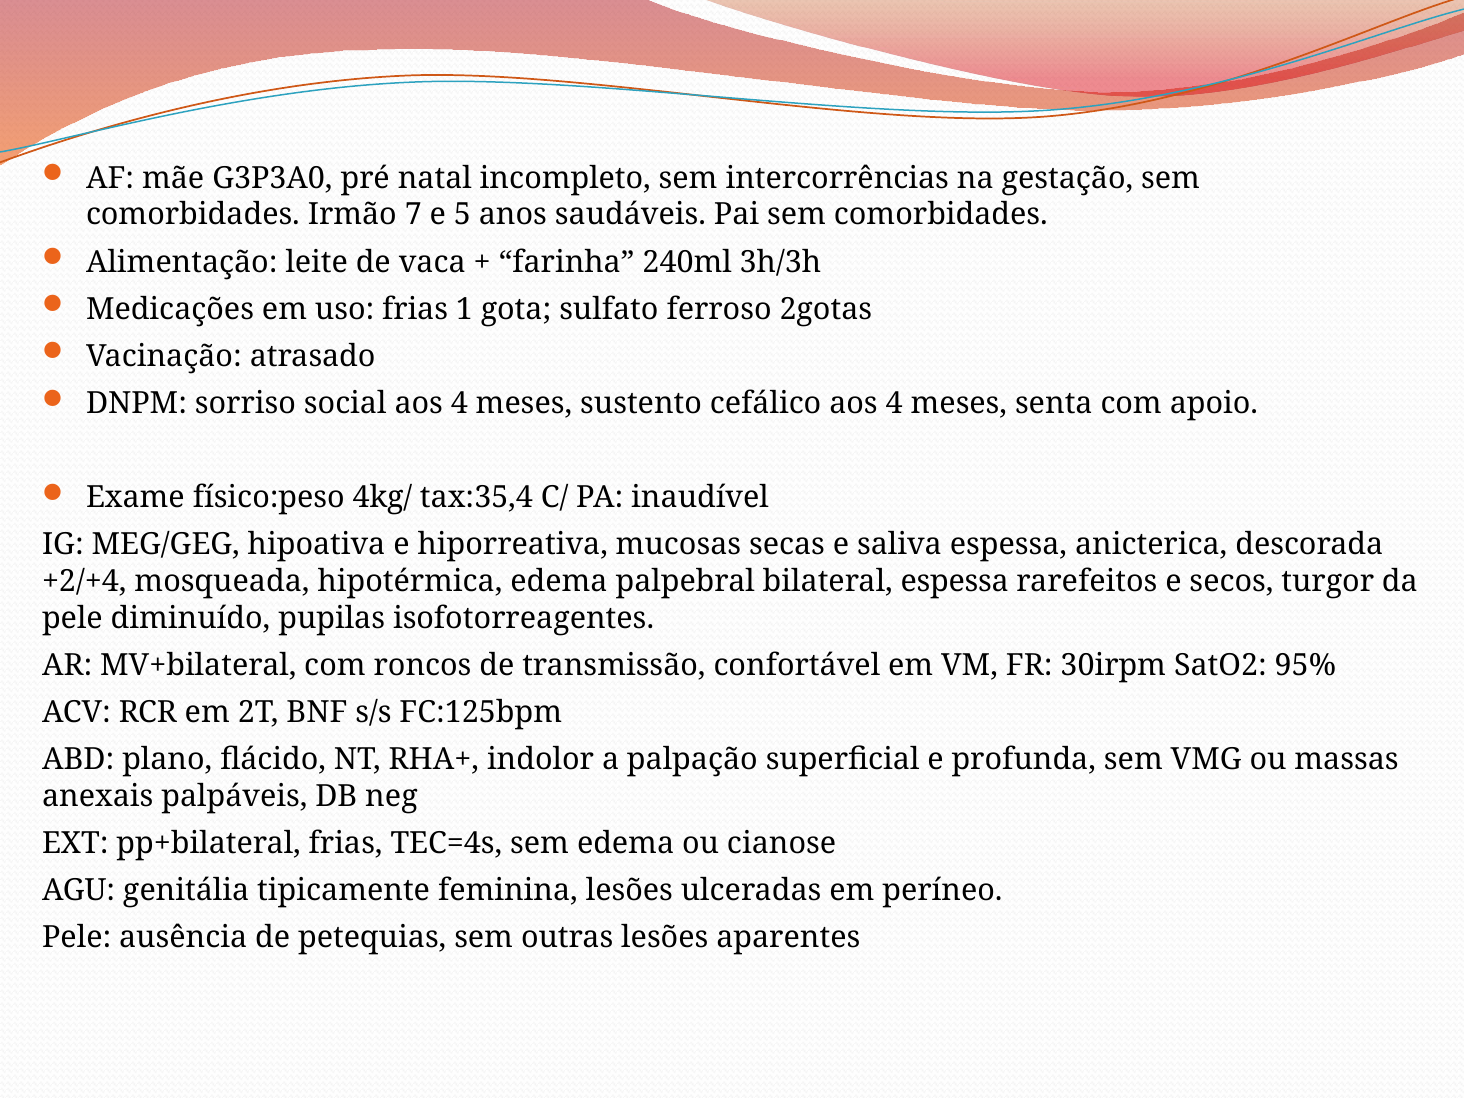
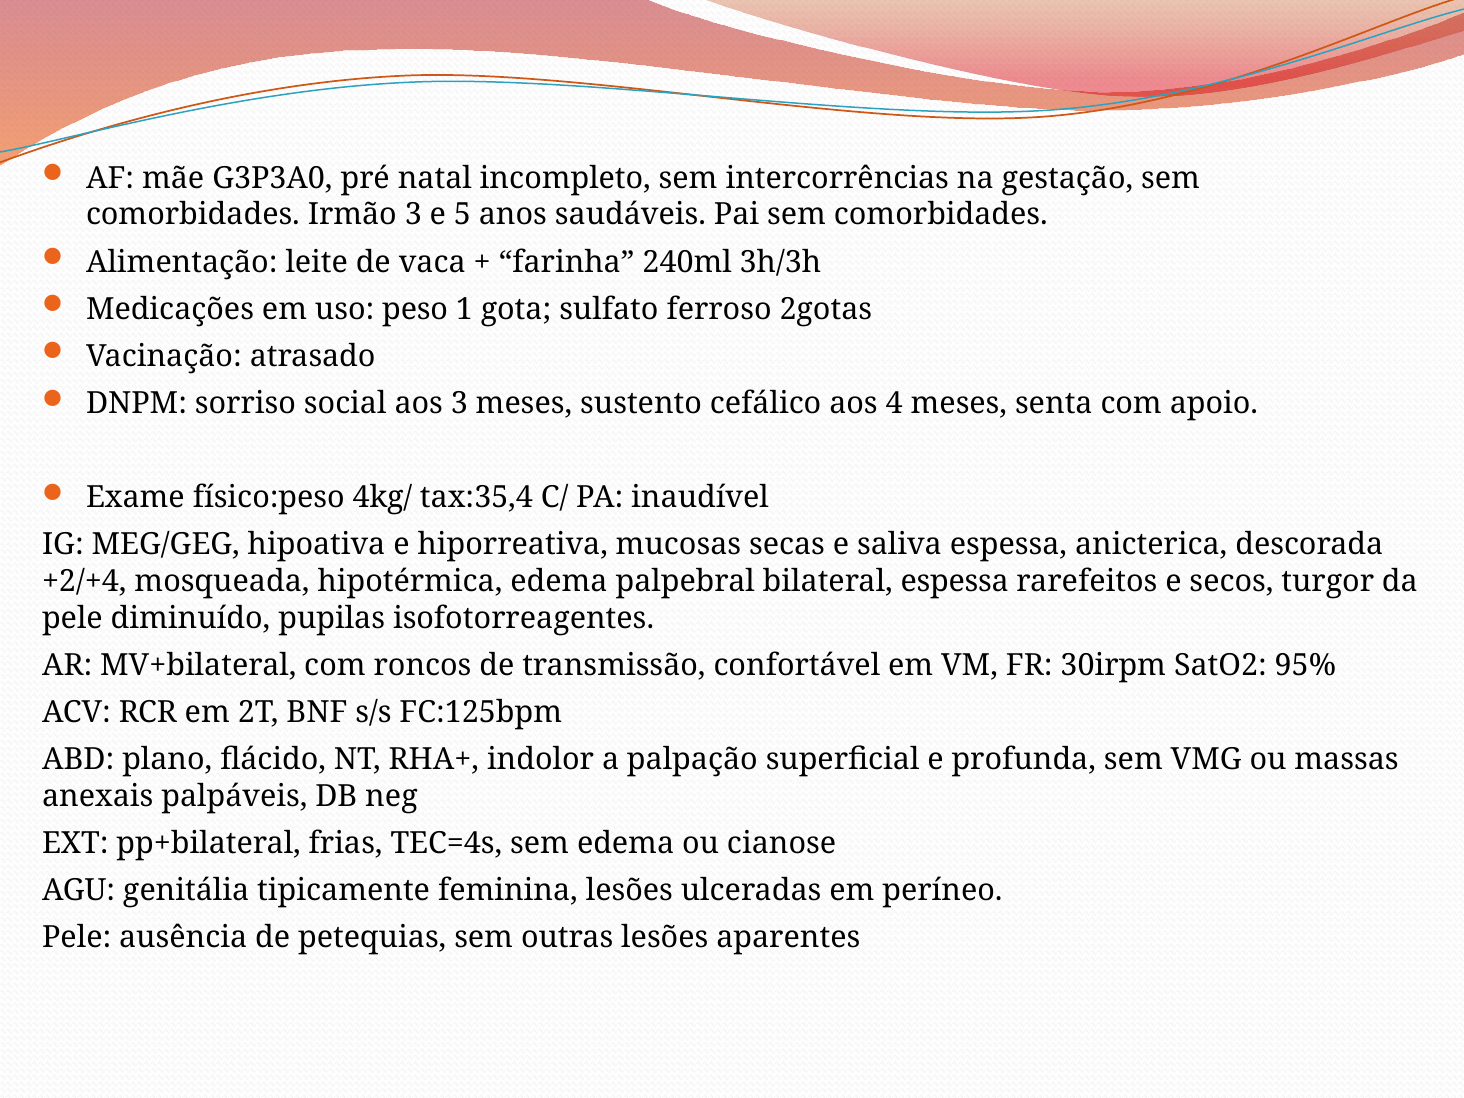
Irmão 7: 7 -> 3
uso frias: frias -> peso
social aos 4: 4 -> 3
